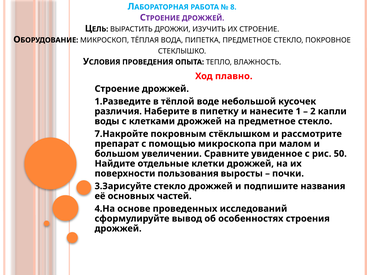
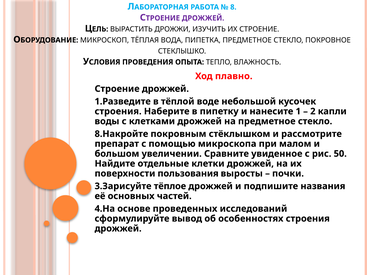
различия at (118, 111): различия -> строения
7.Накройте: 7.Накройте -> 8.Накройте
3.Зарисуйте стекло: стекло -> тёплое
